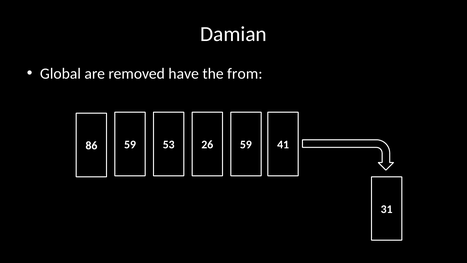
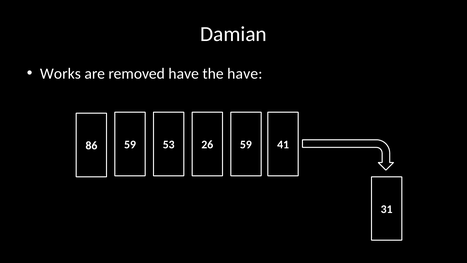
Global: Global -> Works
the from: from -> have
